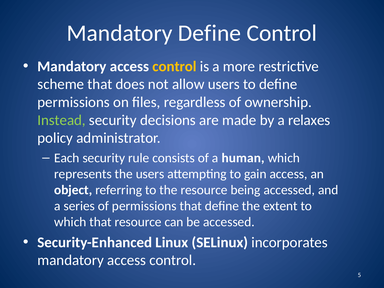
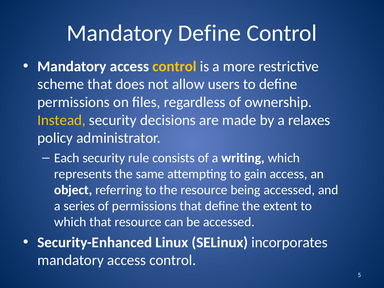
Instead colour: light green -> yellow
human: human -> writing
the users: users -> same
